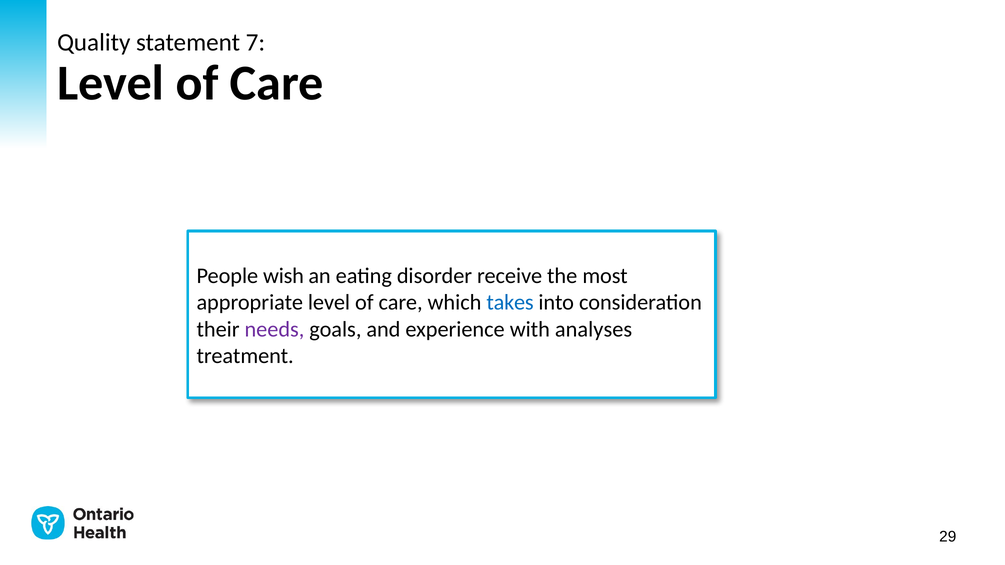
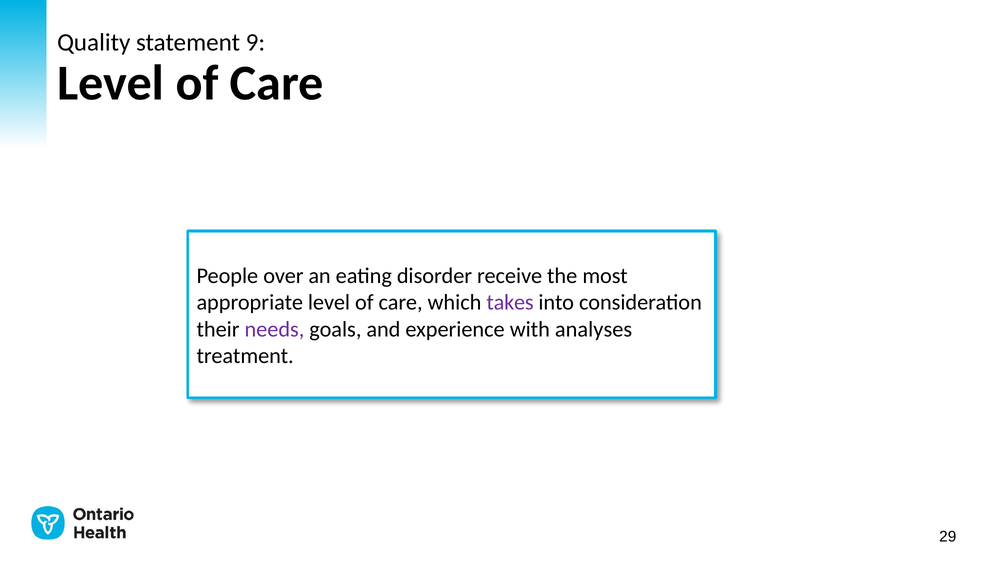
7: 7 -> 9
wish: wish -> over
takes colour: blue -> purple
